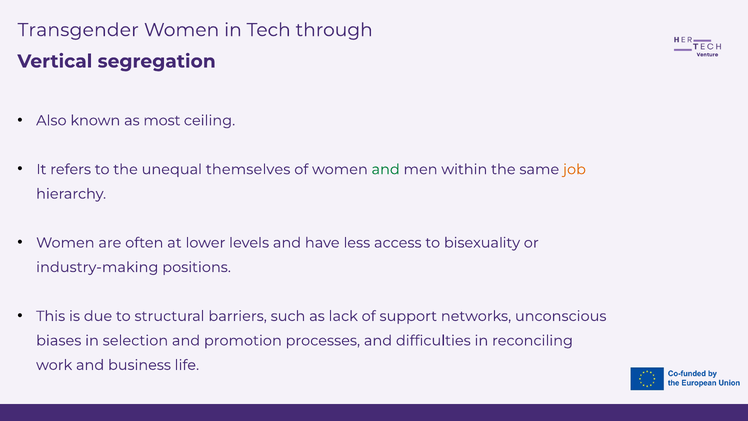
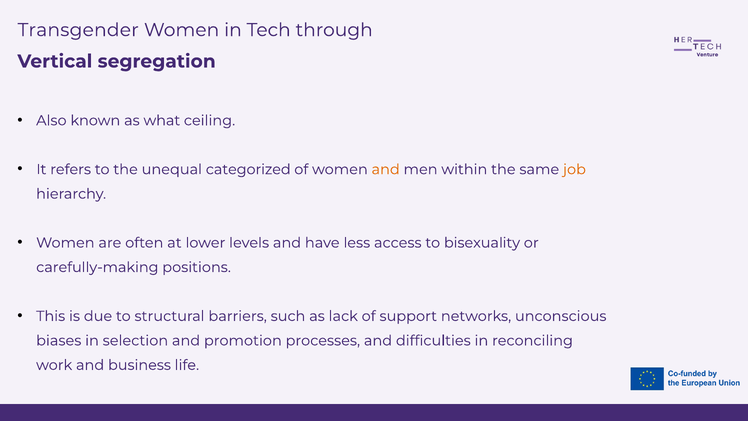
most: most -> what
themselves: themselves -> categorized
and at (386, 169) colour: green -> orange
industry-making: industry-making -> carefully-making
